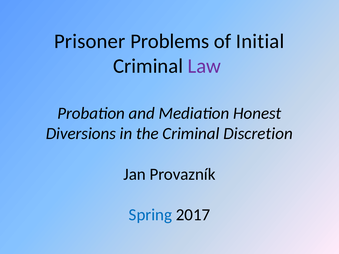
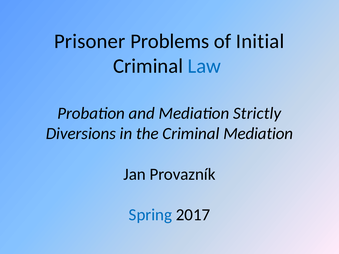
Law colour: purple -> blue
Honest: Honest -> Strictly
Criminal Discretion: Discretion -> Mediation
